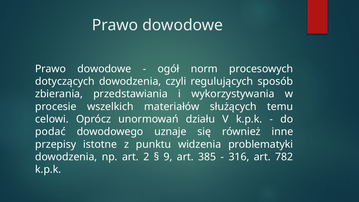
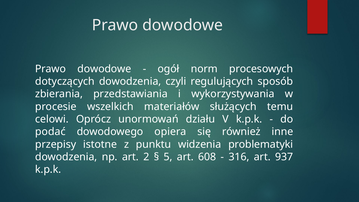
uznaje: uznaje -> opiera
9: 9 -> 5
385: 385 -> 608
782: 782 -> 937
